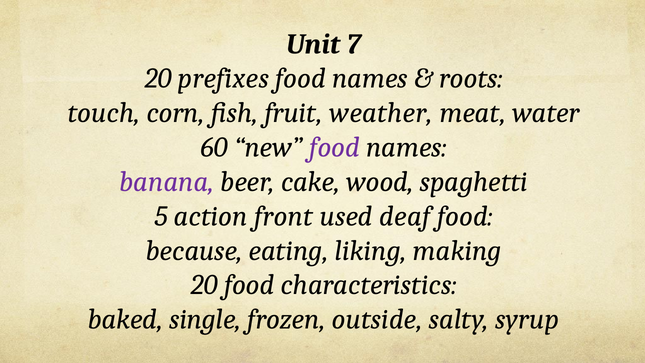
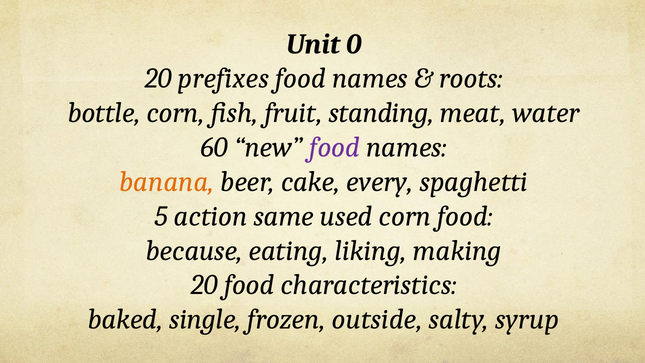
7: 7 -> 0
touch: touch -> bottle
weather: weather -> standing
banana colour: purple -> orange
wood: wood -> every
front: front -> same
used deaf: deaf -> corn
